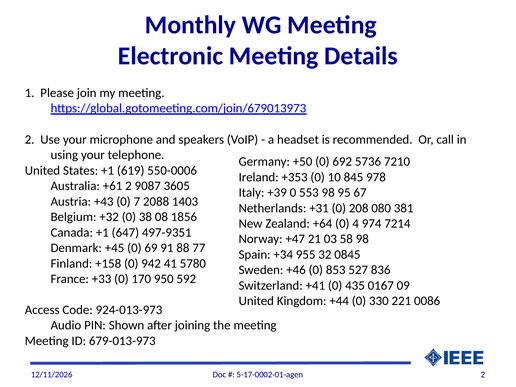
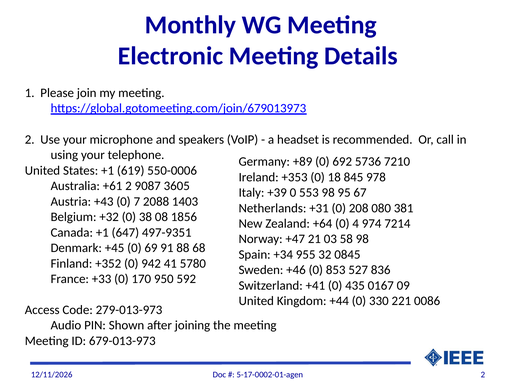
+50: +50 -> +89
10: 10 -> 18
77: 77 -> 68
+158: +158 -> +352
924-013-973: 924-013-973 -> 279-013-973
